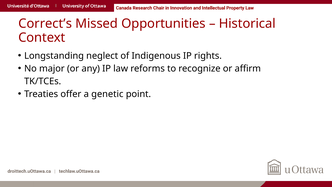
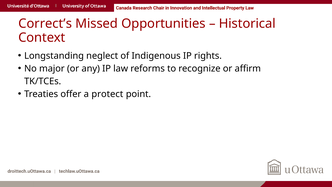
genetic: genetic -> protect
